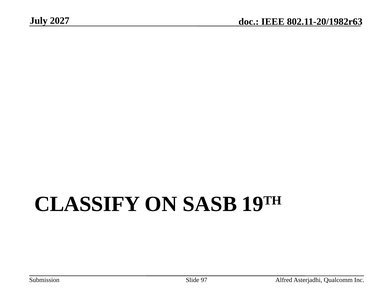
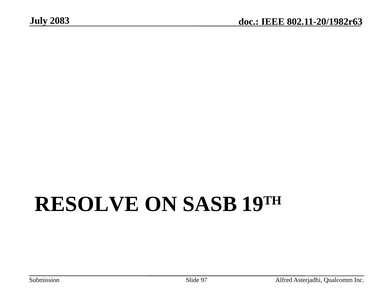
2027: 2027 -> 2083
CLASSIFY: CLASSIFY -> RESOLVE
